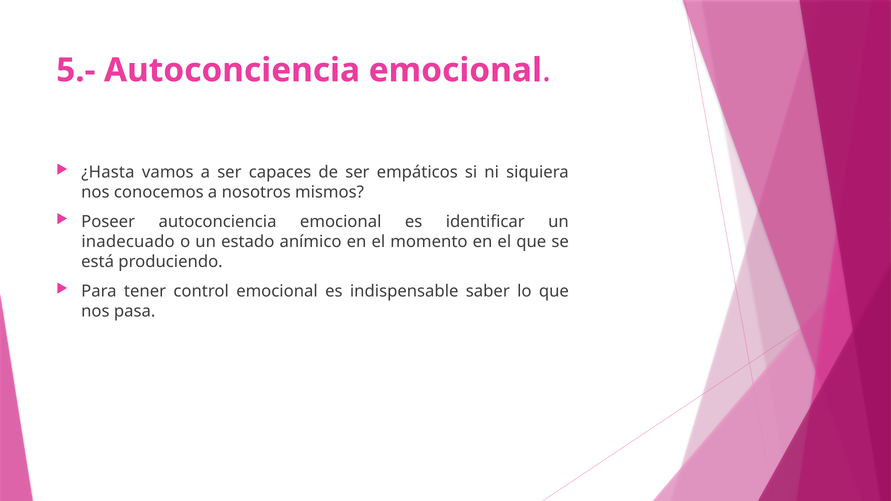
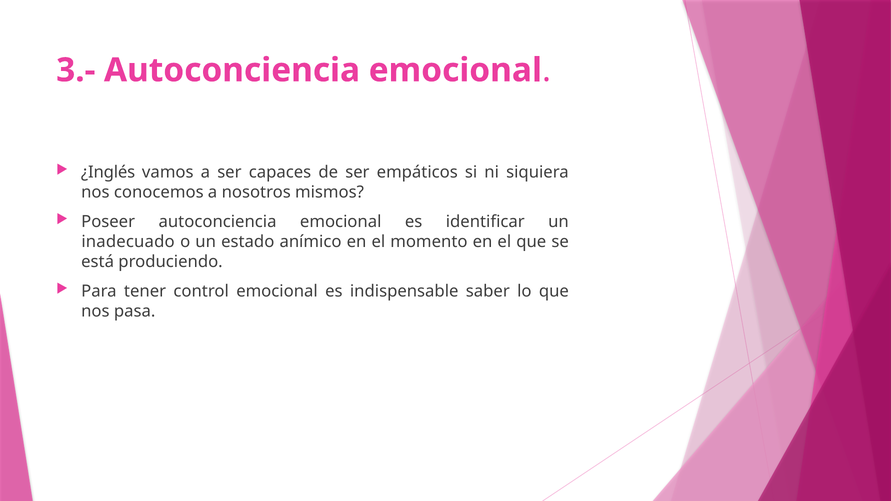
5.-: 5.- -> 3.-
¿Hasta: ¿Hasta -> ¿Inglés
